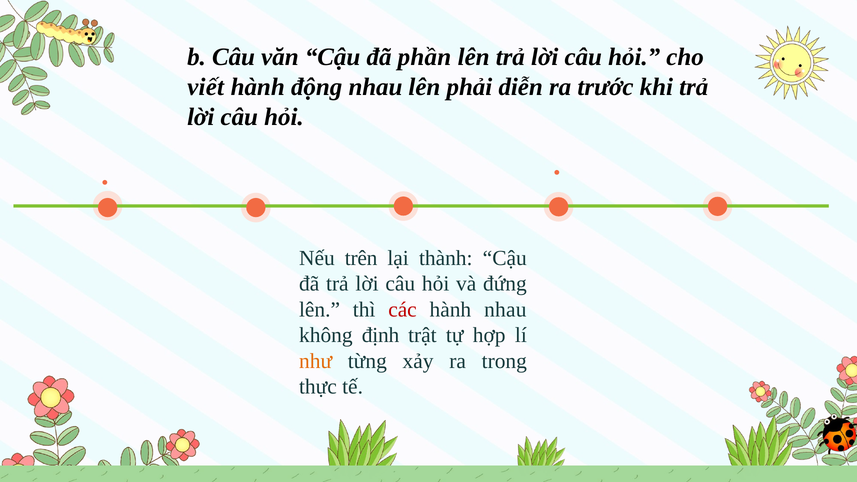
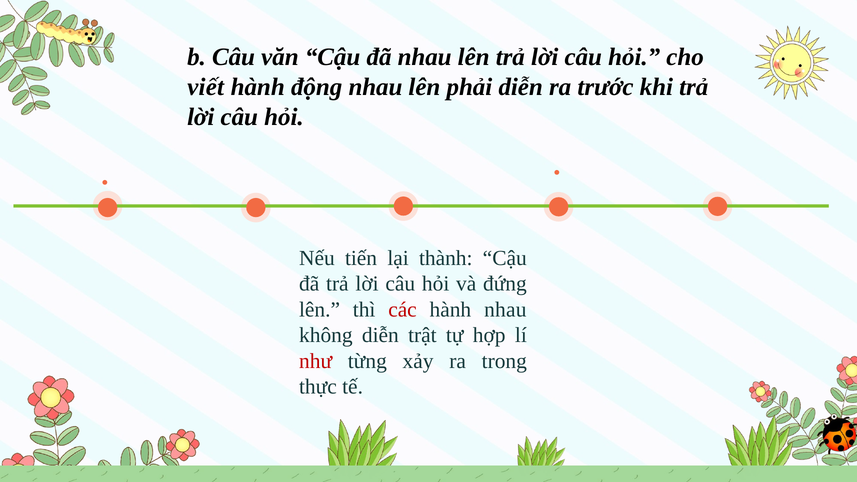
đã phần: phần -> nhau
trên: trên -> tiến
không định: định -> diễn
như colour: orange -> red
